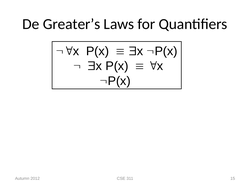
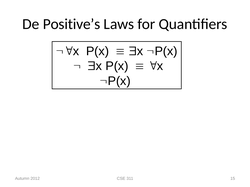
Greater’s: Greater’s -> Positive’s
